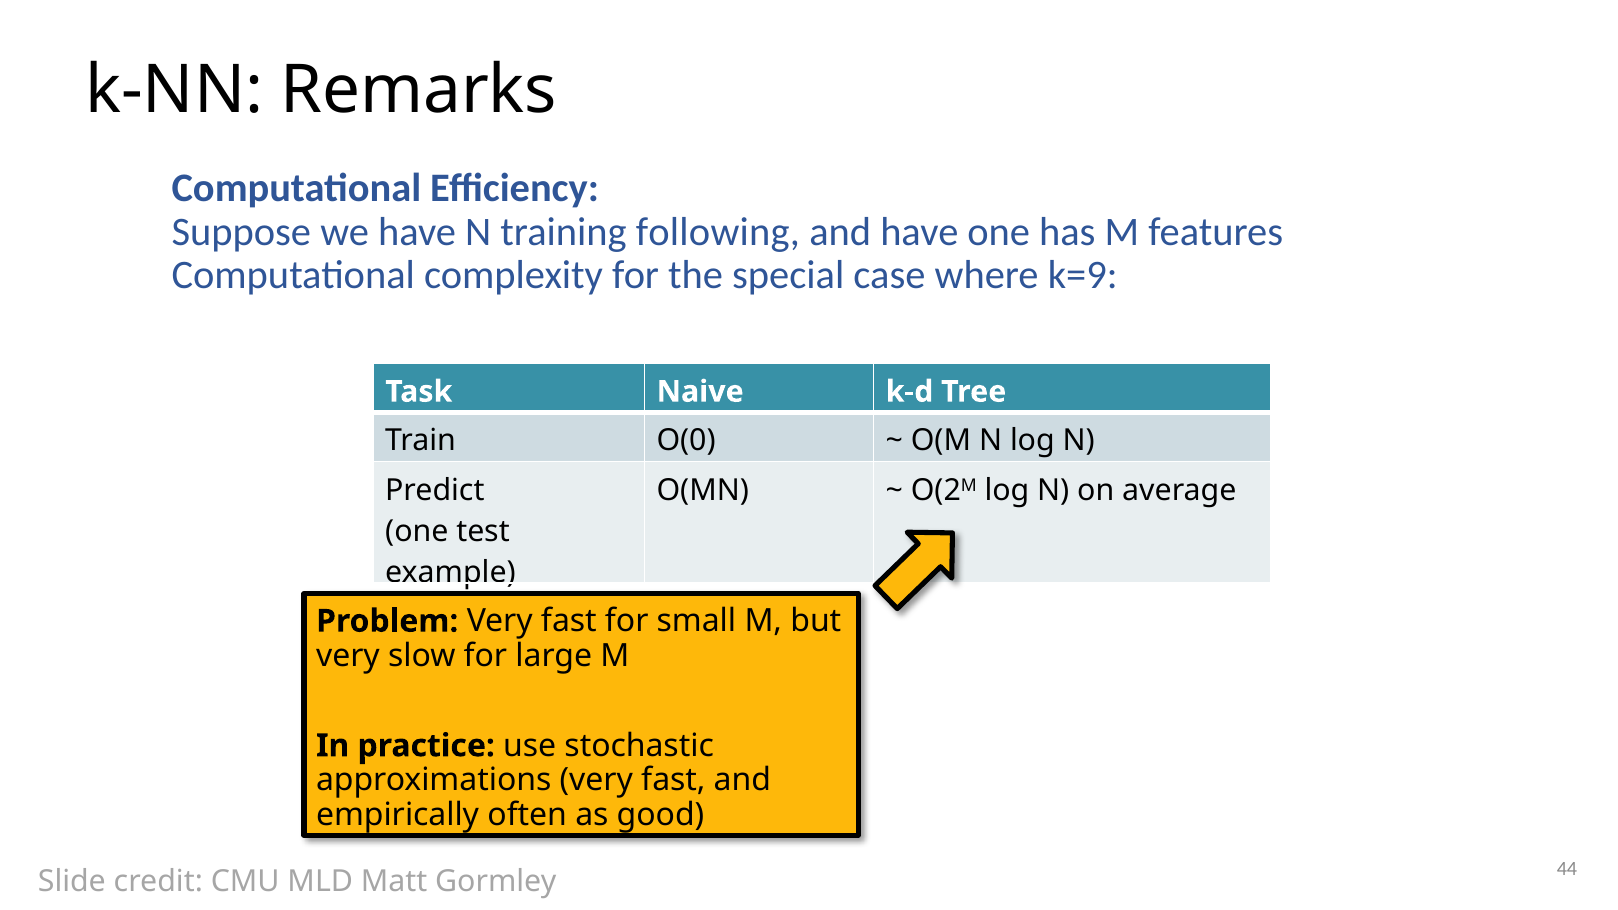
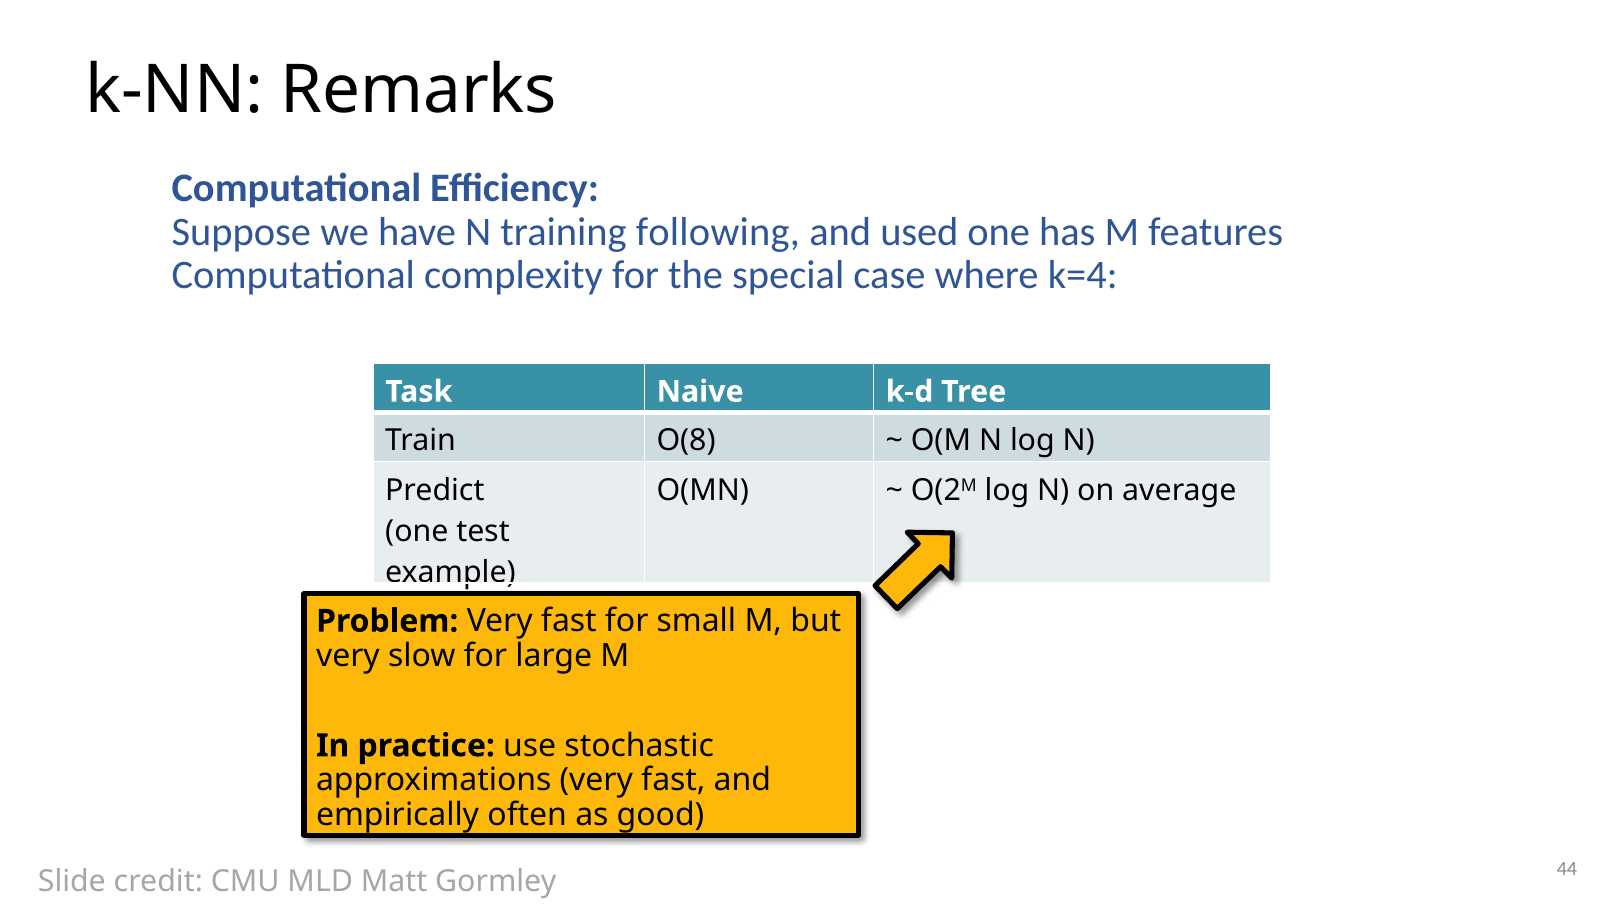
and have: have -> used
k=9: k=9 -> k=4
O(0: O(0 -> O(8
